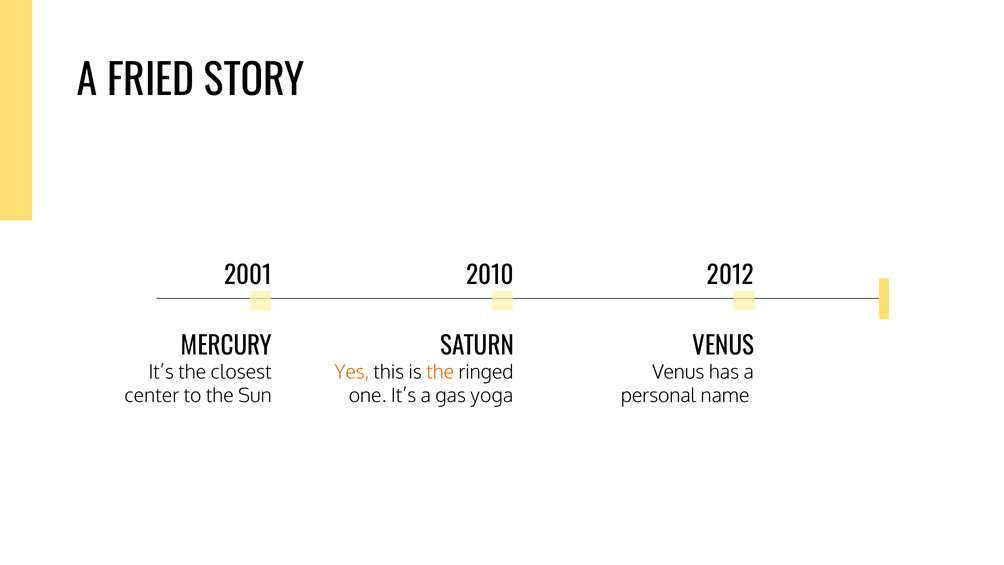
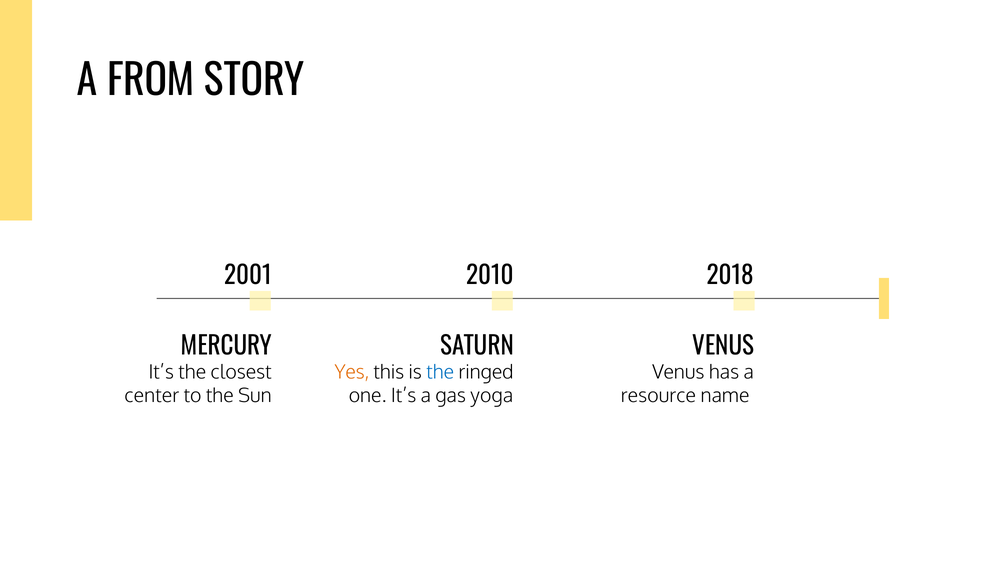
FRIED: FRIED -> FROM
2012: 2012 -> 2018
the at (440, 372) colour: orange -> blue
personal: personal -> resource
